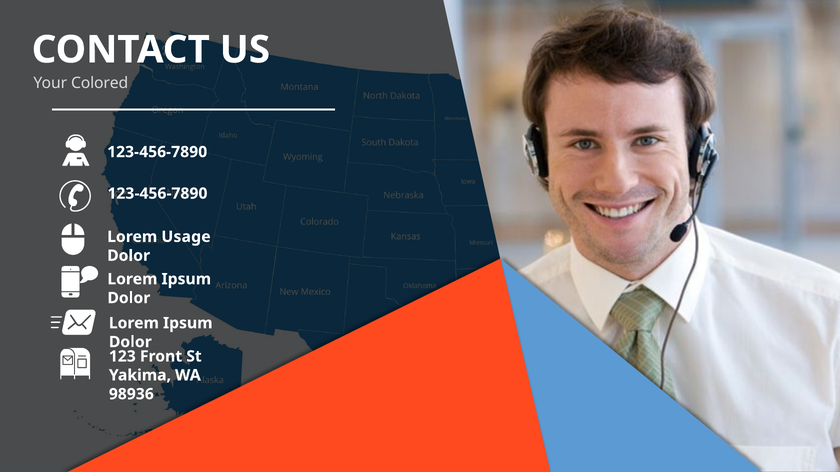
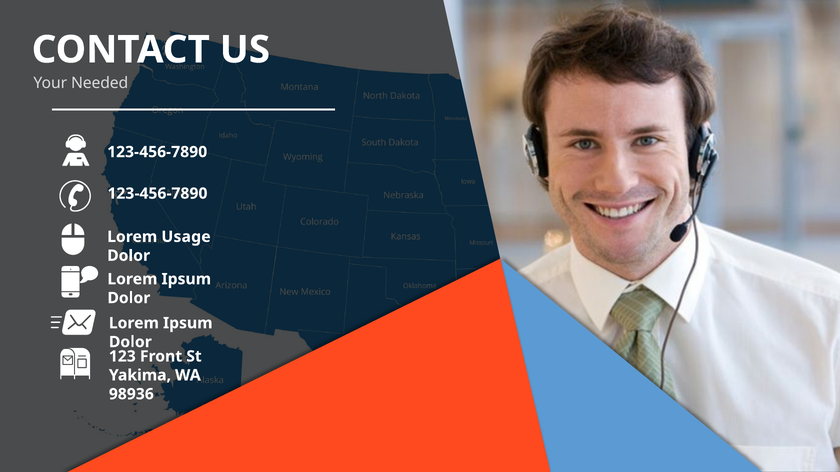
Colored: Colored -> Needed
